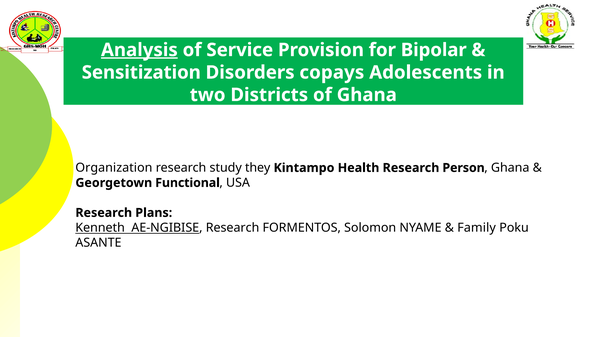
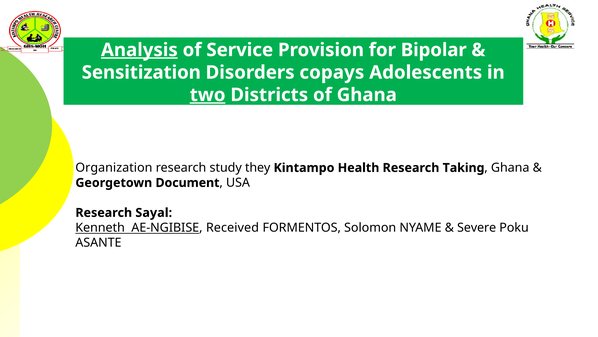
two underline: none -> present
Person: Person -> Taking
Functional: Functional -> Document
Plans: Plans -> Sayal
AE-NGIBISE Research: Research -> Received
Family: Family -> Severe
